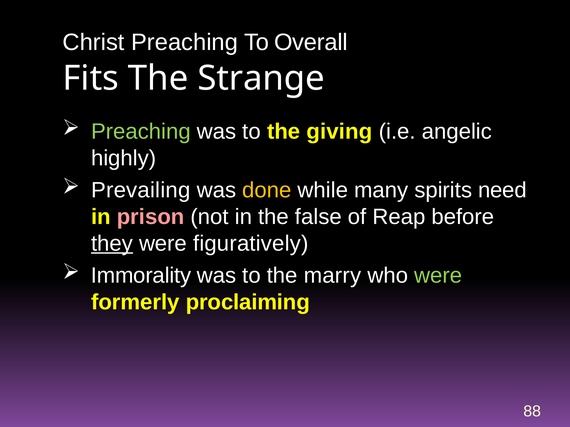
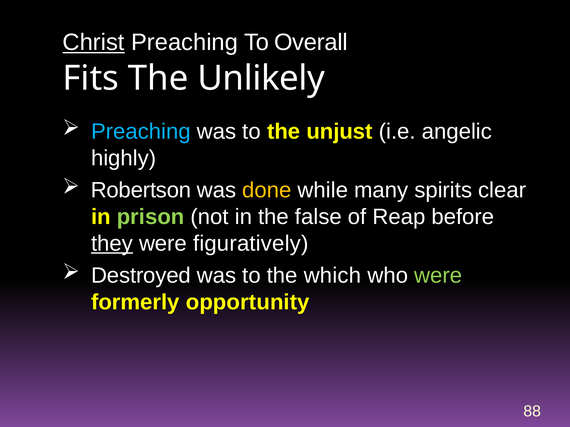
Christ underline: none -> present
Strange: Strange -> Unlikely
Preaching at (141, 132) colour: light green -> light blue
giving: giving -> unjust
Prevailing: Prevailing -> Robertson
need: need -> clear
prison colour: pink -> light green
Immorality: Immorality -> Destroyed
marry: marry -> which
proclaiming: proclaiming -> opportunity
